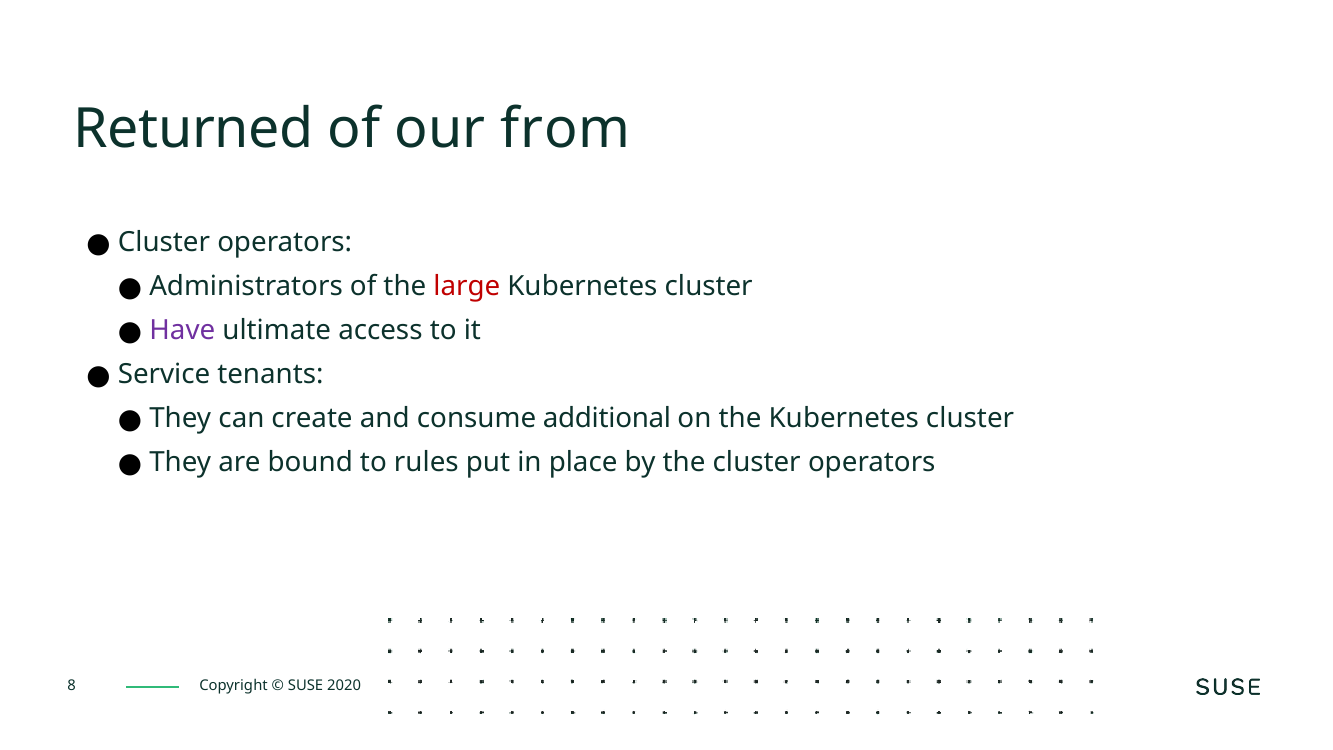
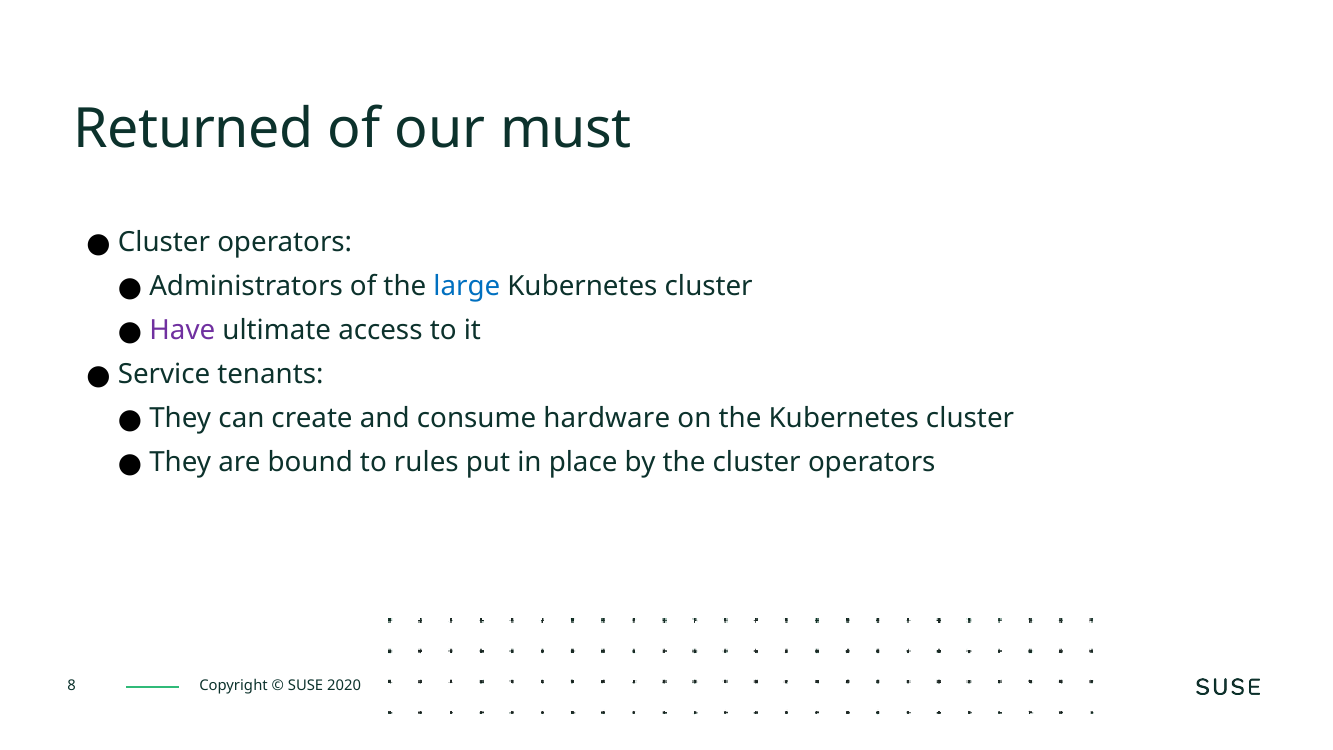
from: from -> must
large colour: red -> blue
additional: additional -> hardware
